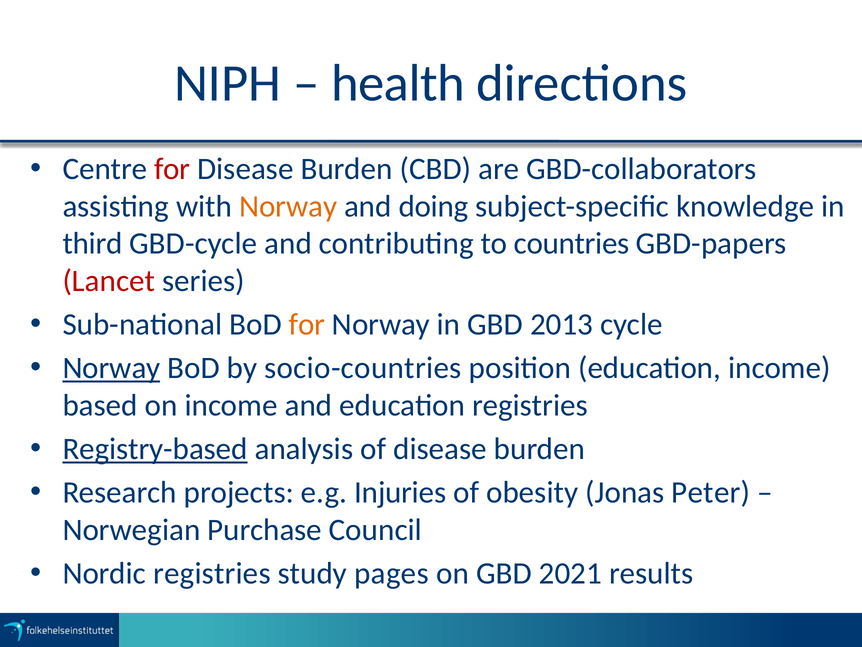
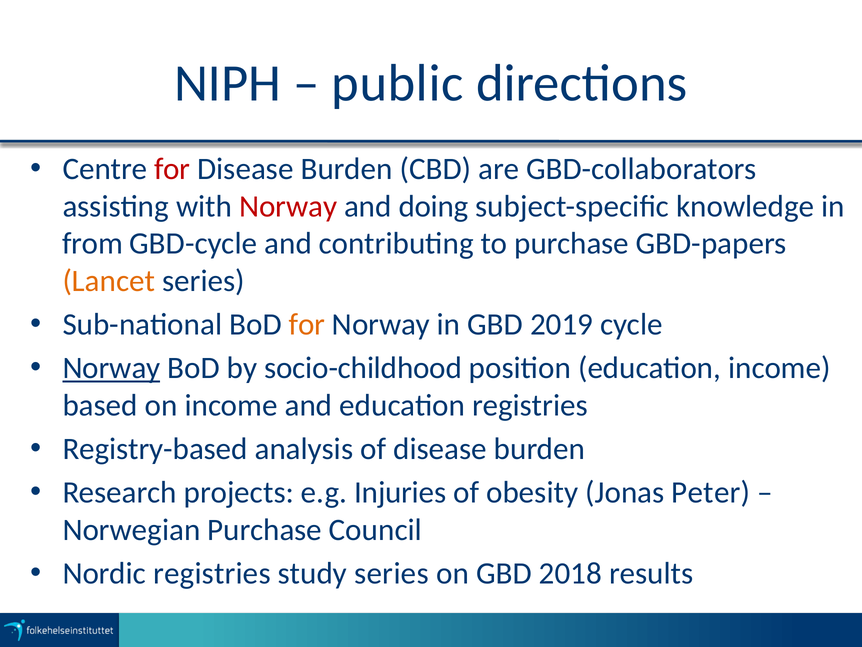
health: health -> public
Norway at (288, 206) colour: orange -> red
third: third -> from
to countries: countries -> purchase
Lancet colour: red -> orange
2013: 2013 -> 2019
socio-countries: socio-countries -> socio-childhood
Registry-based underline: present -> none
study pages: pages -> series
2021: 2021 -> 2018
